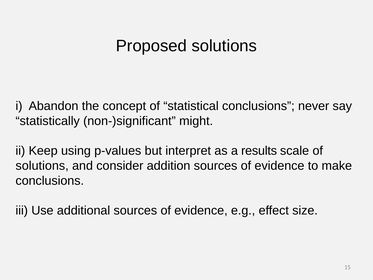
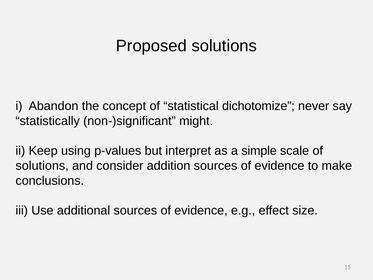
statistical conclusions: conclusions -> dichotomize
results: results -> simple
